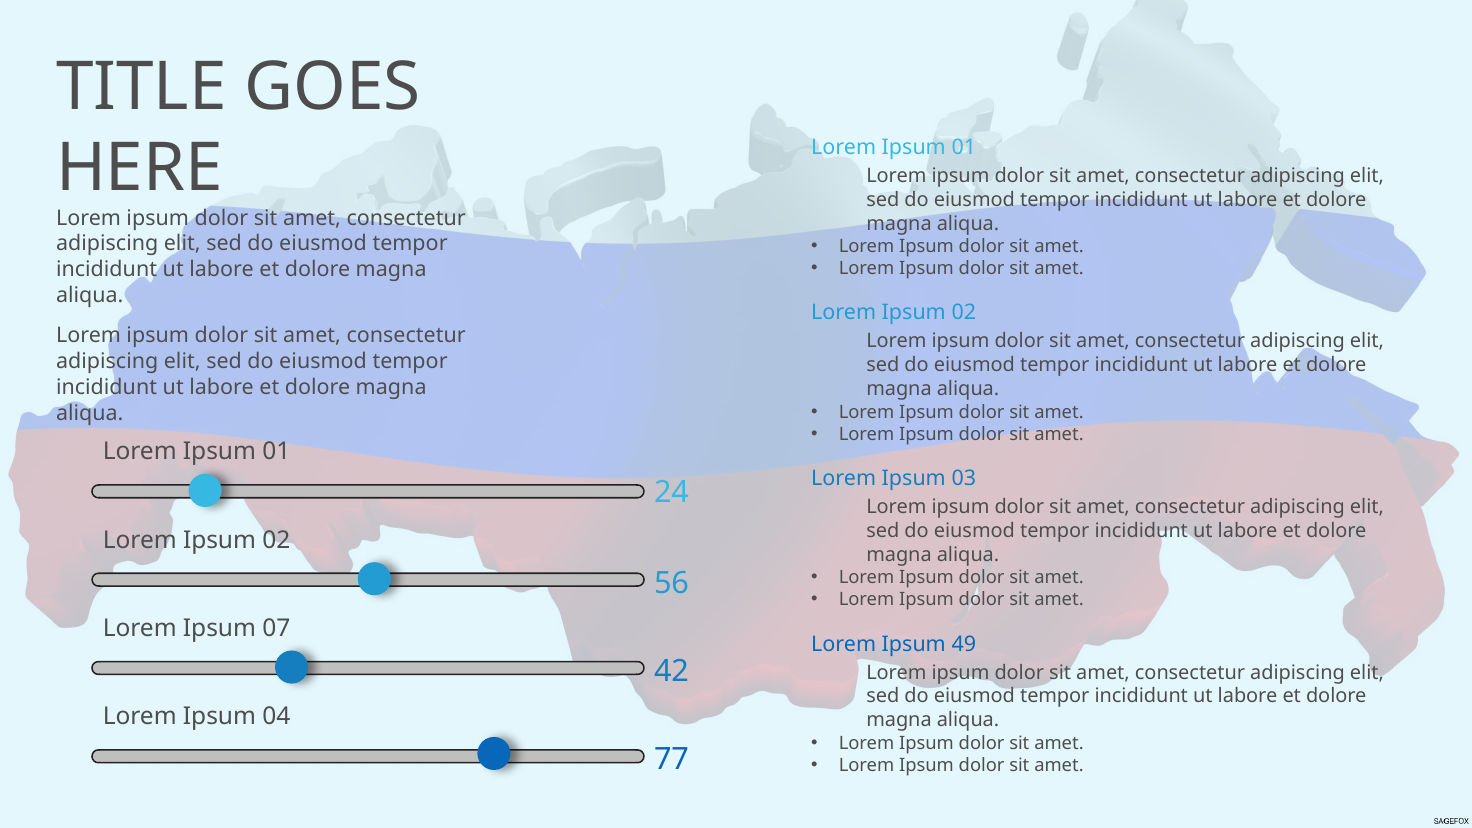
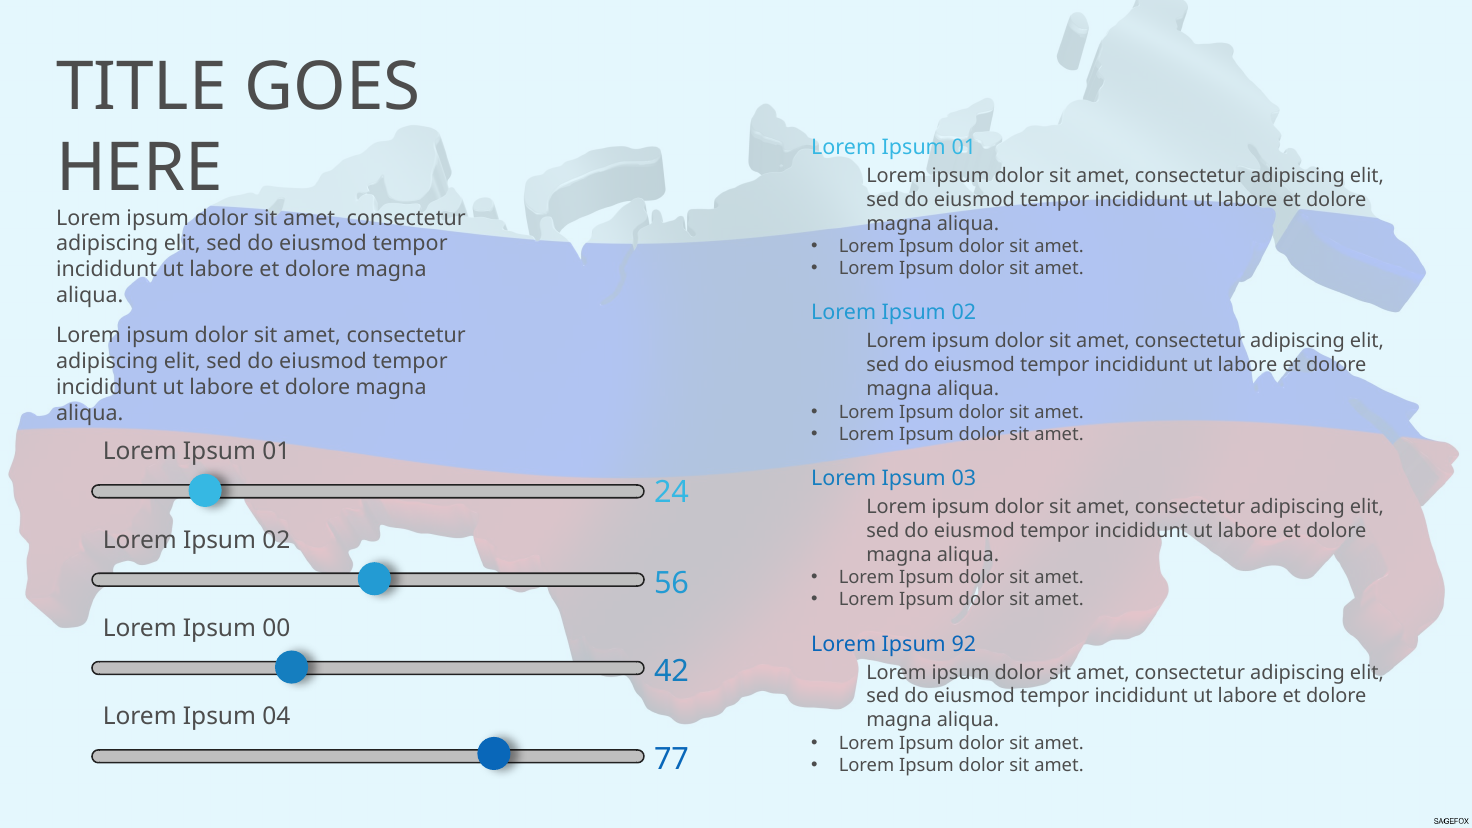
07: 07 -> 00
49: 49 -> 92
